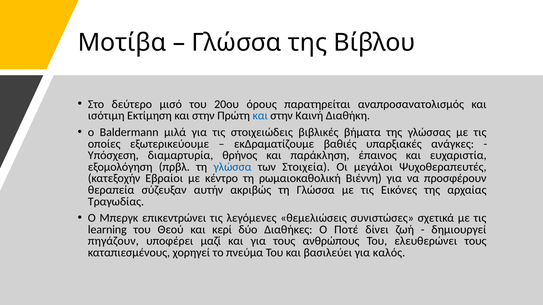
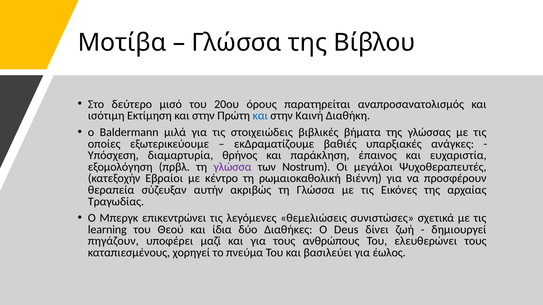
γλώσσα at (233, 167) colour: blue -> purple
Στοιχεία: Στοιχεία -> Nostrum
κερί: κερί -> ίδια
Ποτέ: Ποτέ -> Deus
καλός: καλός -> έωλος
